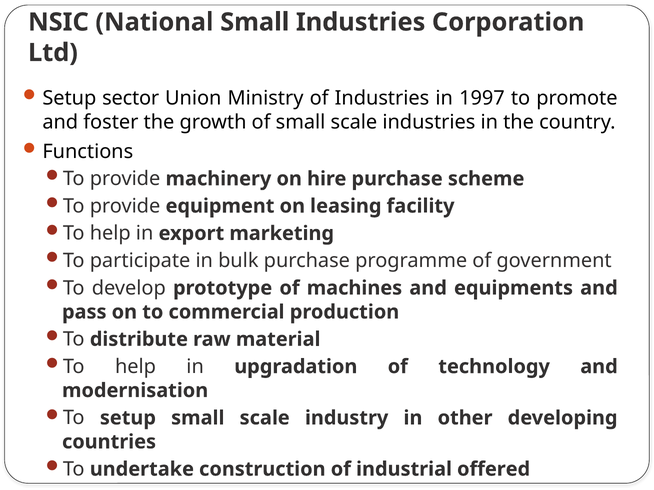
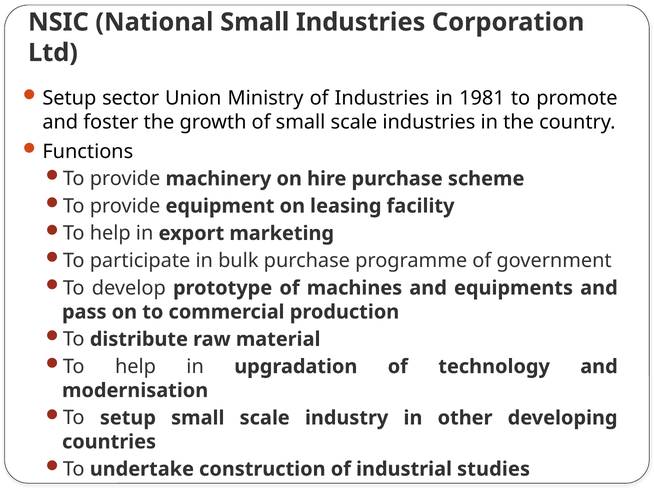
1997: 1997 -> 1981
offered: offered -> studies
